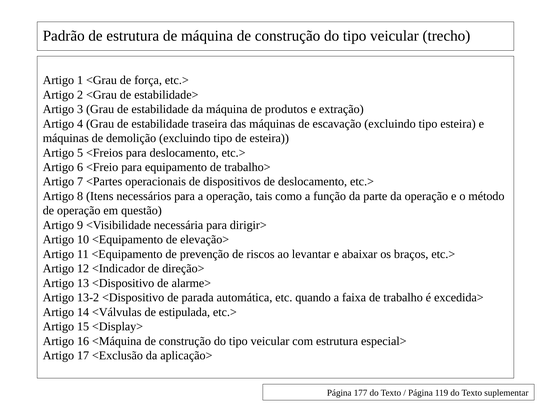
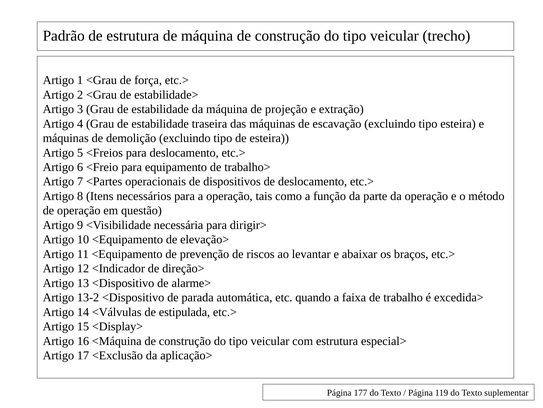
produtos: produtos -> projeção
